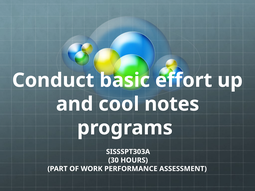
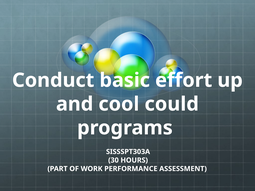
notes: notes -> could
